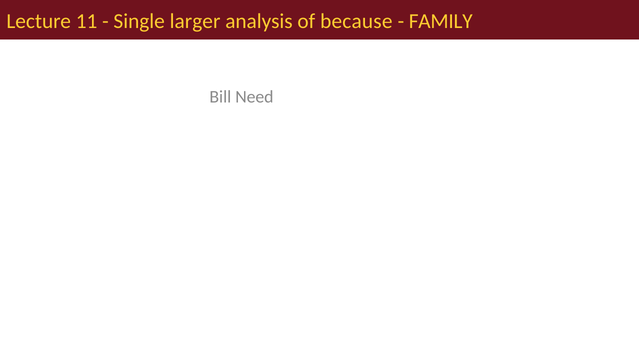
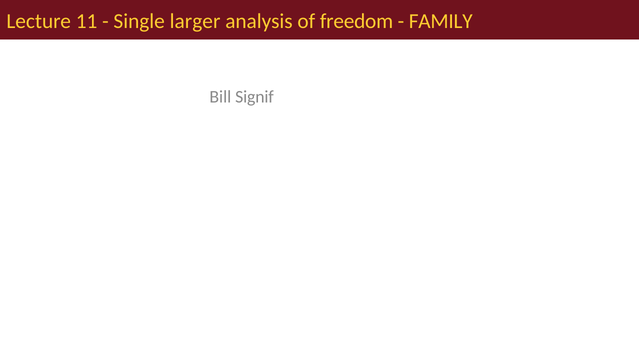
because: because -> freedom
Need: Need -> Signif
